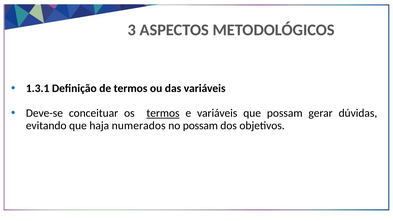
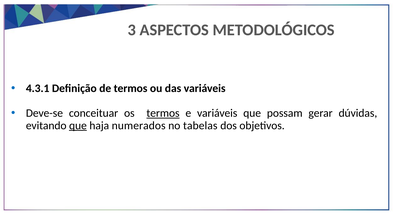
1.3.1: 1.3.1 -> 4.3.1
que at (78, 126) underline: none -> present
no possam: possam -> tabelas
